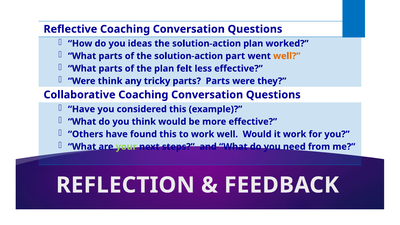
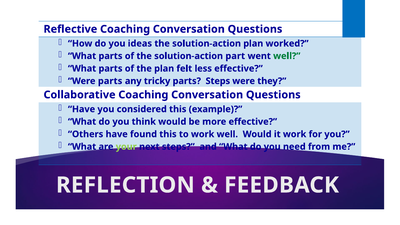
well at (287, 56) colour: orange -> green
Were think: think -> parts
parts Parts: Parts -> Steps
